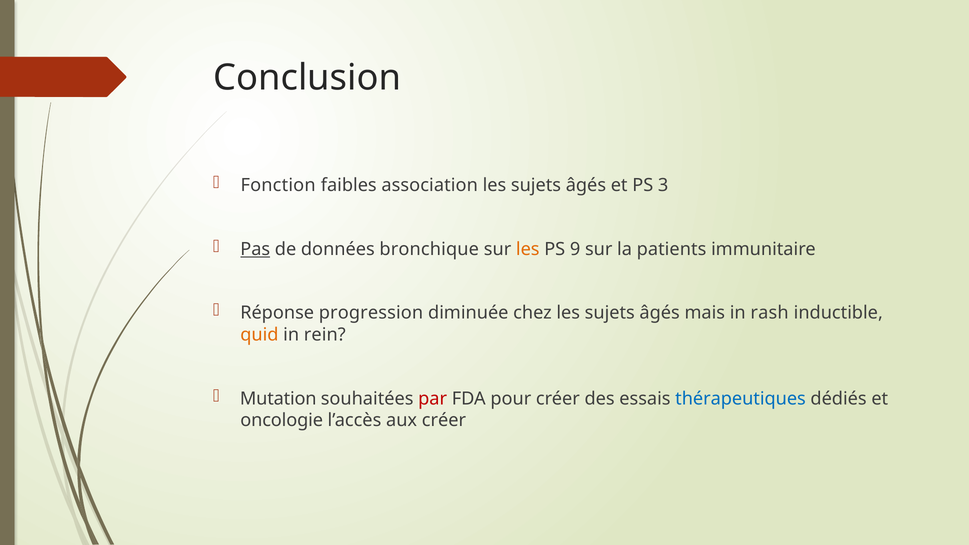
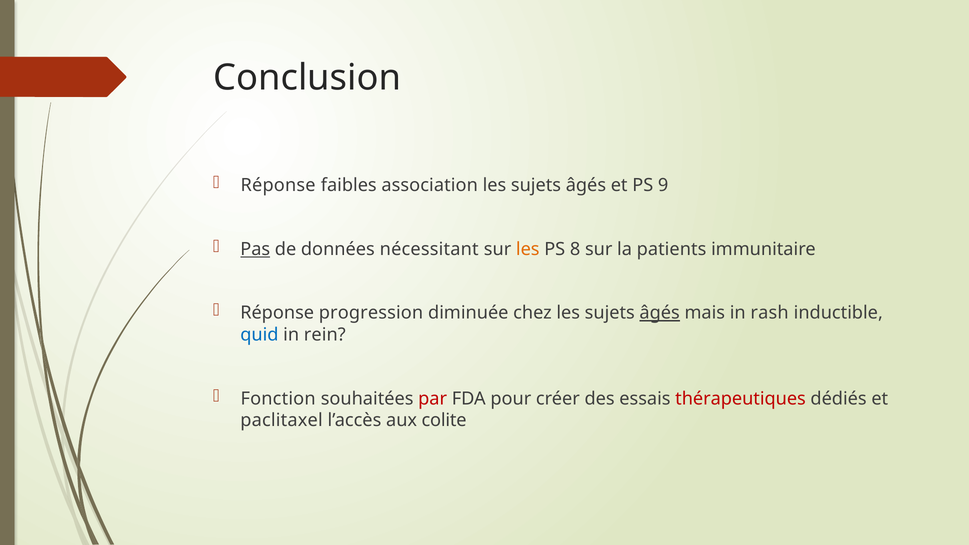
Fonction at (278, 185): Fonction -> Réponse
3: 3 -> 9
bronchique: bronchique -> nécessitant
9: 9 -> 8
âgés at (660, 313) underline: none -> present
quid colour: orange -> blue
Mutation: Mutation -> Fonction
thérapeutiques colour: blue -> red
oncologie: oncologie -> paclitaxel
aux créer: créer -> colite
